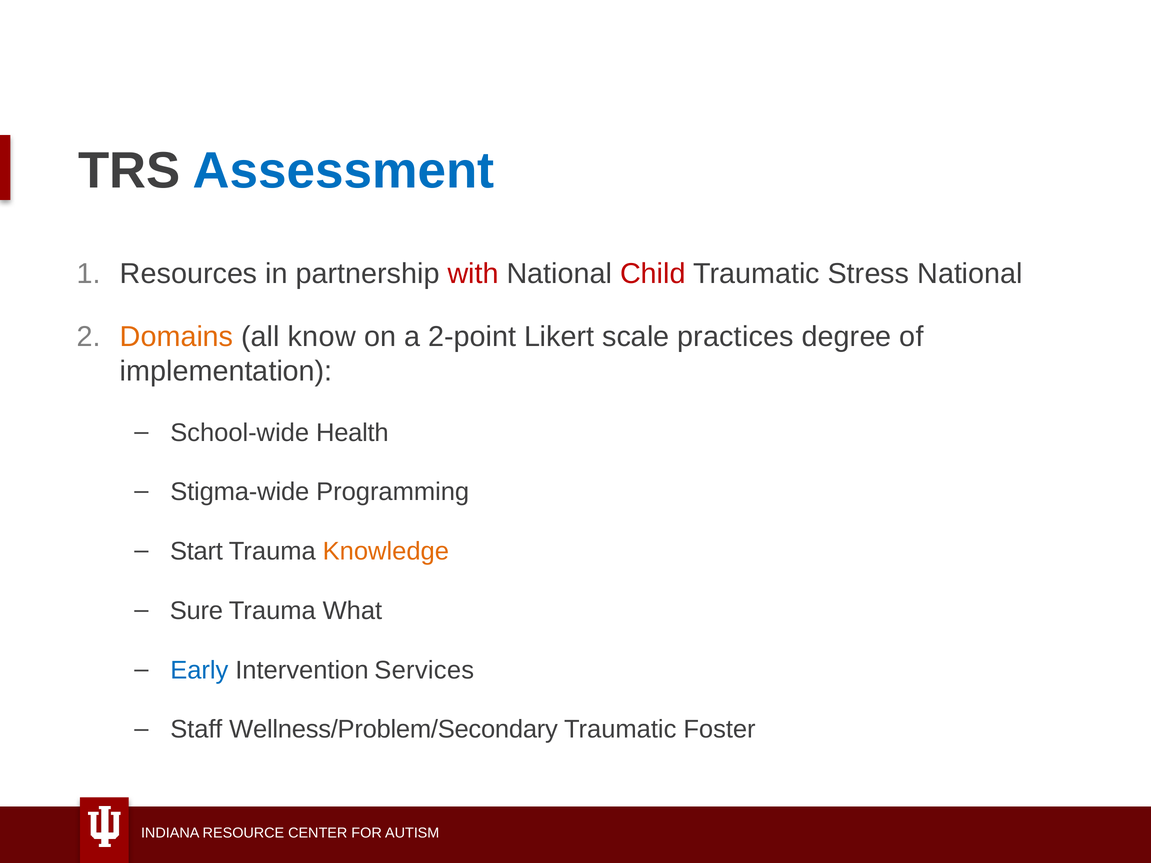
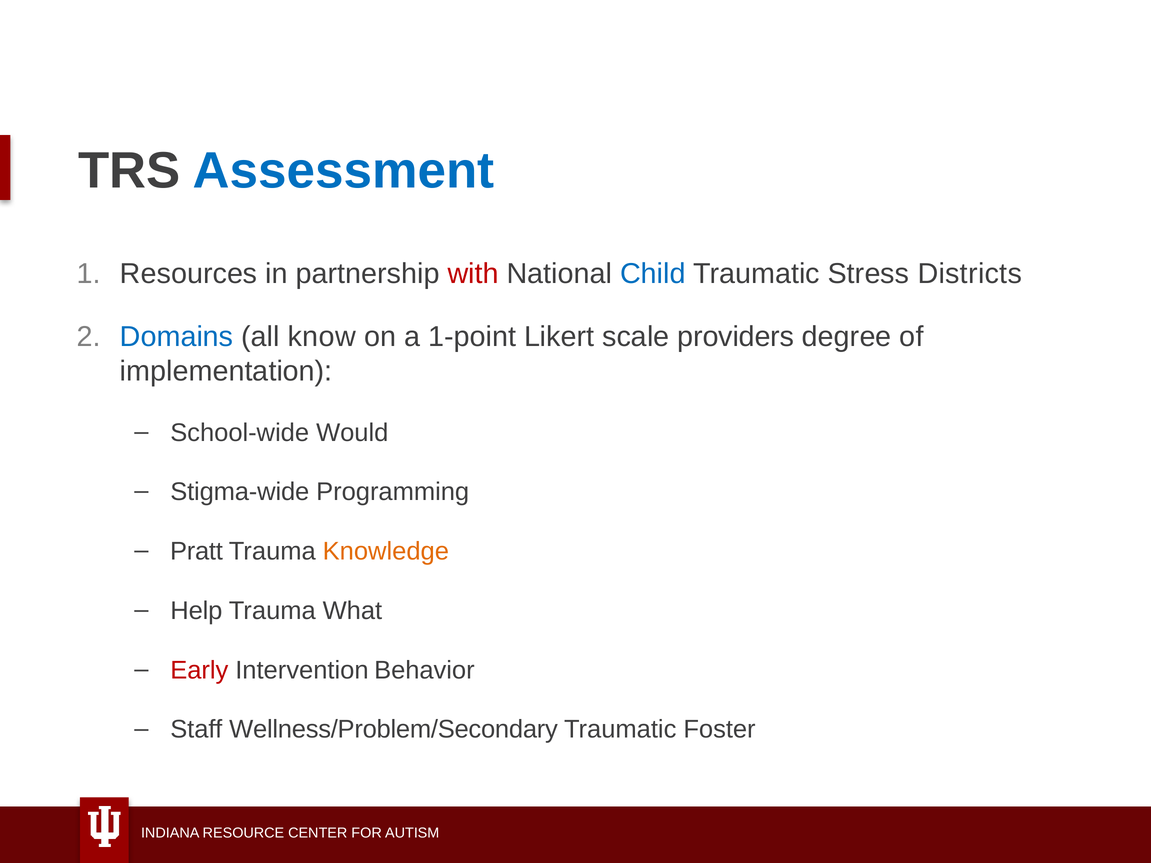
Child colour: red -> blue
Stress National: National -> Districts
Domains colour: orange -> blue
2-point: 2-point -> 1-point
practices: practices -> providers
Health: Health -> Would
Start: Start -> Pratt
Sure: Sure -> Help
Early colour: blue -> red
Services: Services -> Behavior
